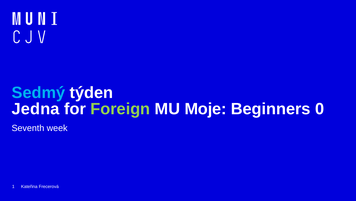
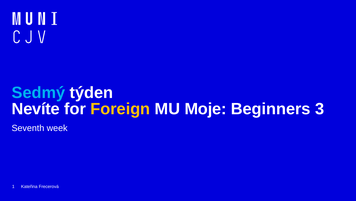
Jedna: Jedna -> Nevíte
Foreign colour: light green -> yellow
0: 0 -> 3
